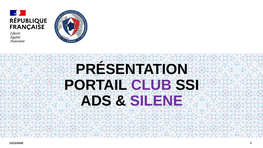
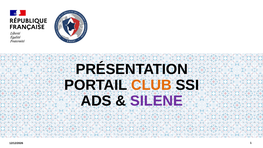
CLUB colour: purple -> orange
